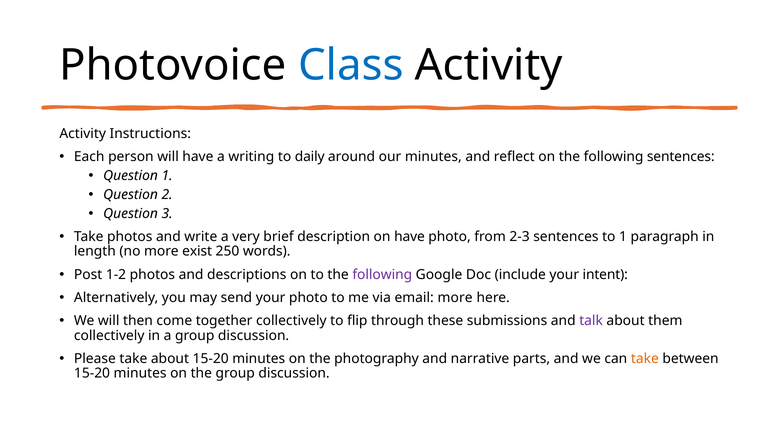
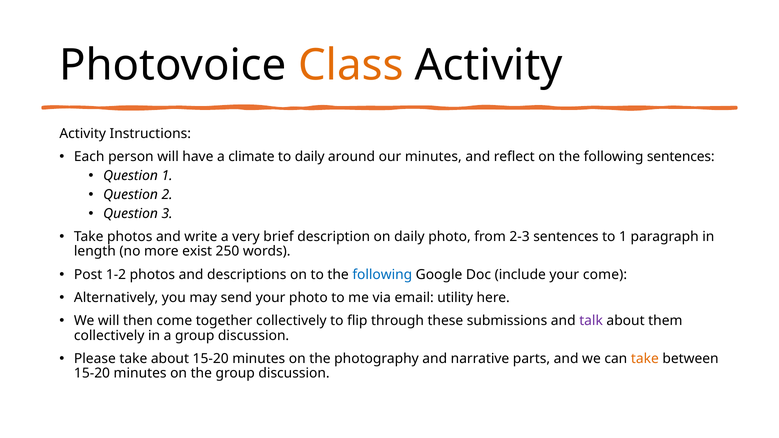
Class colour: blue -> orange
writing: writing -> climate
on have: have -> daily
following at (382, 275) colour: purple -> blue
your intent: intent -> come
email more: more -> utility
